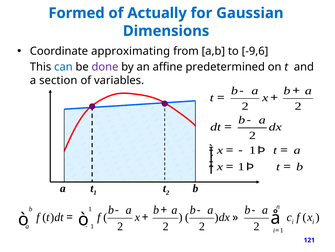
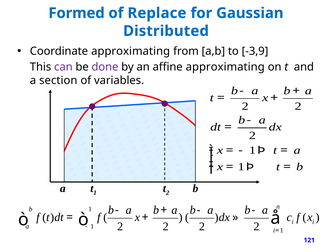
Actually: Actually -> Replace
Dimensions: Dimensions -> Distributed
-9,6: -9,6 -> -3,9
can colour: blue -> purple
affine predetermined: predetermined -> approximating
